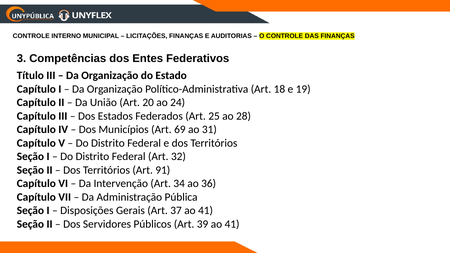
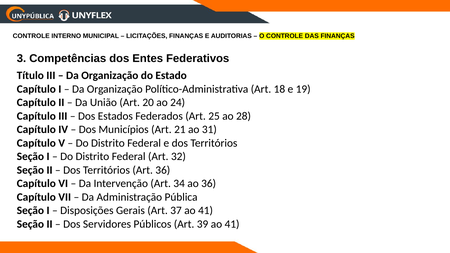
69: 69 -> 21
Art 91: 91 -> 36
